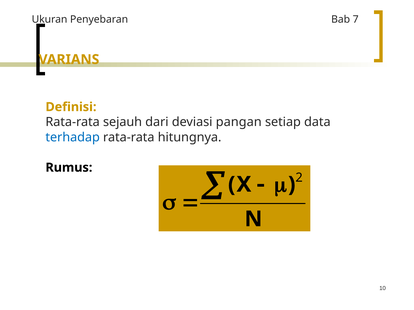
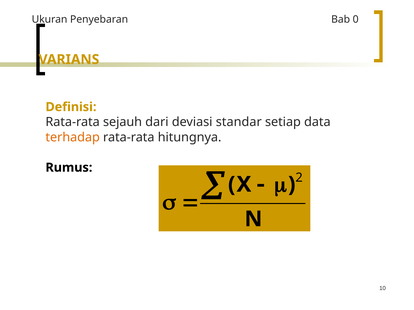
7: 7 -> 0
pangan: pangan -> standar
terhadap colour: blue -> orange
